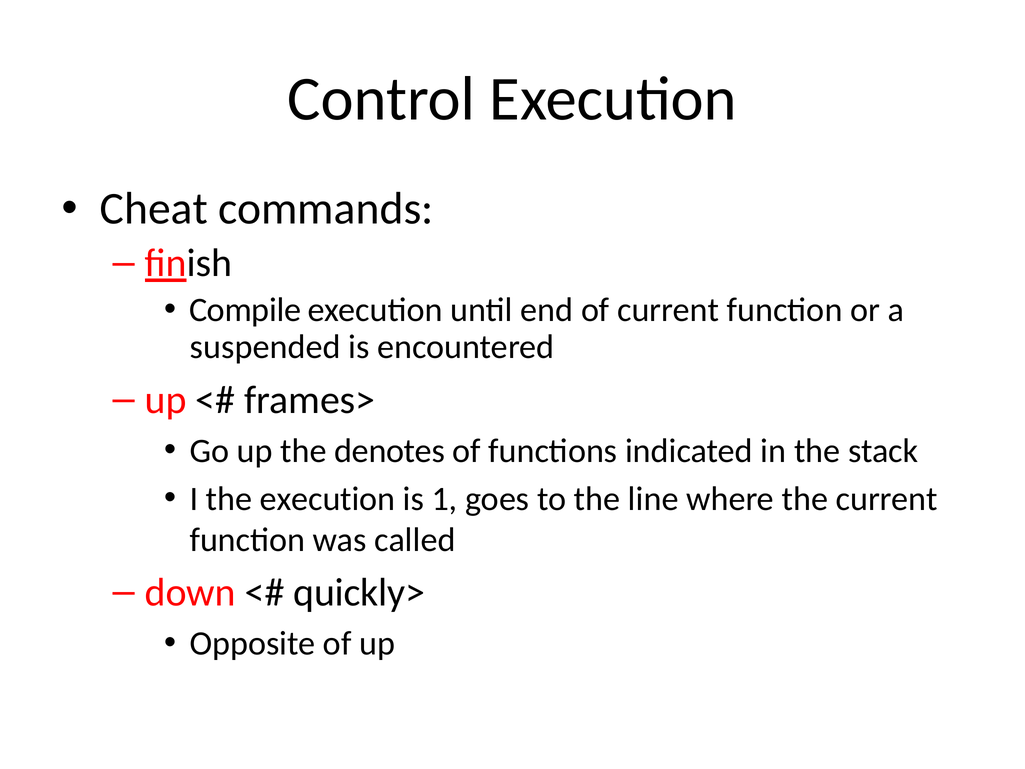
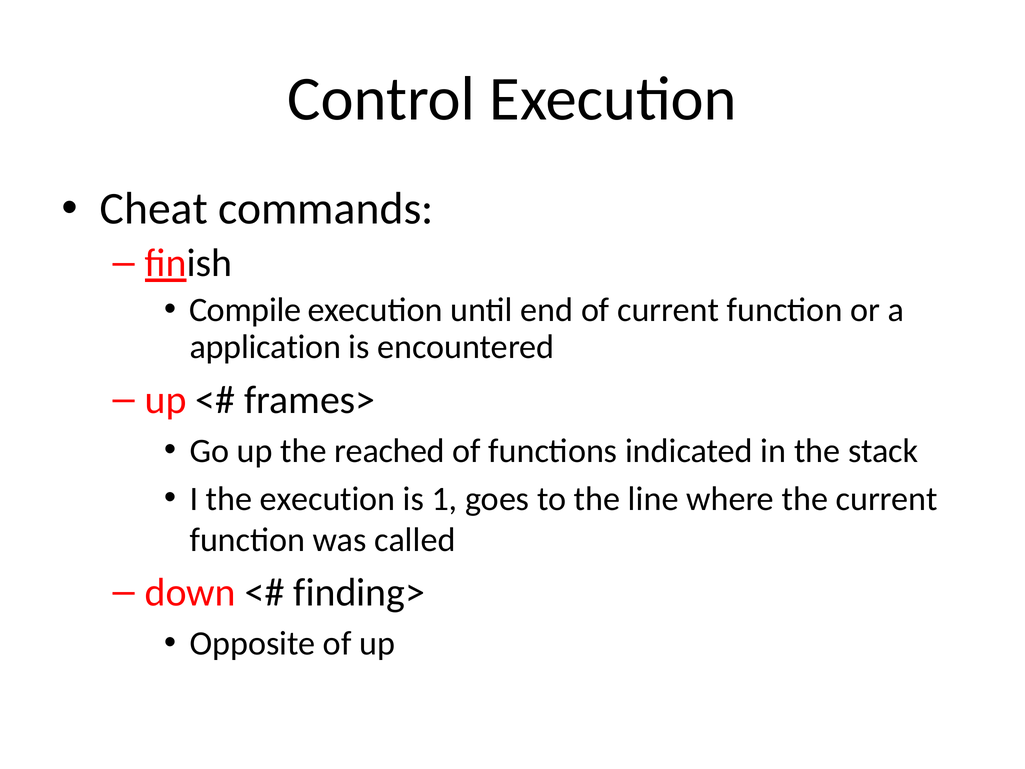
suspended: suspended -> application
denotes: denotes -> reached
quickly>: quickly> -> finding>
